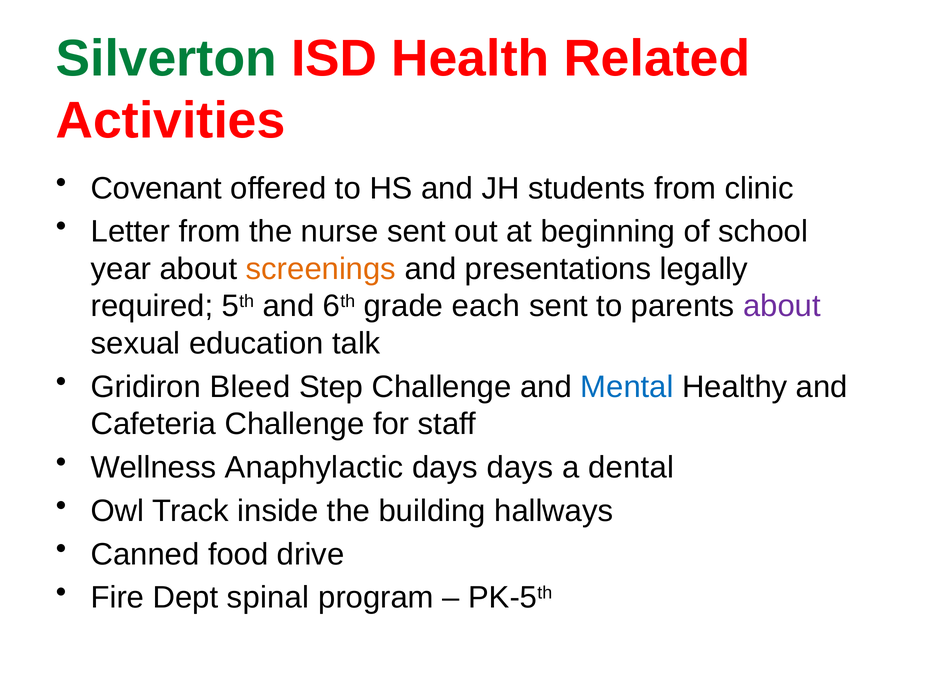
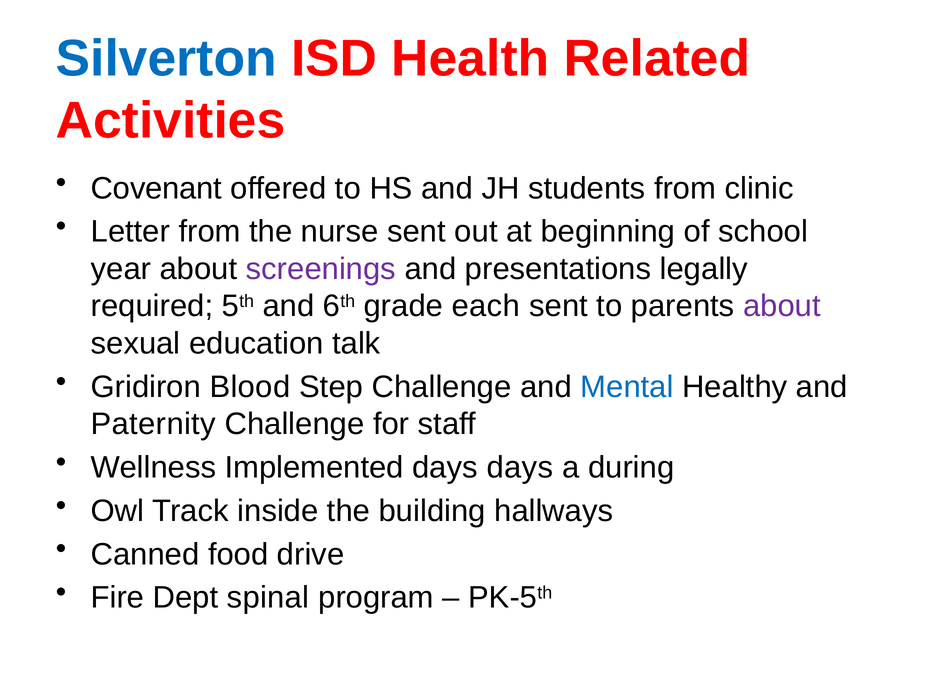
Silverton colour: green -> blue
screenings colour: orange -> purple
Bleed: Bleed -> Blood
Cafeteria: Cafeteria -> Paternity
Anaphylactic: Anaphylactic -> Implemented
dental: dental -> during
